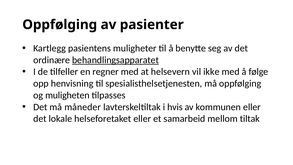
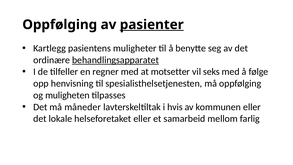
pasienter underline: none -> present
helsevern: helsevern -> motsetter
ikke: ikke -> seks
tiltak: tiltak -> farlig
